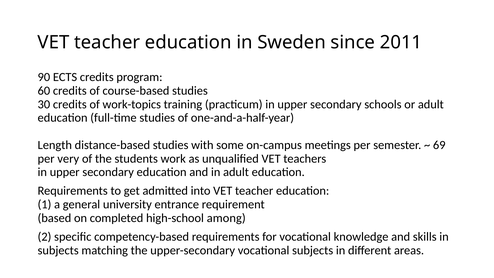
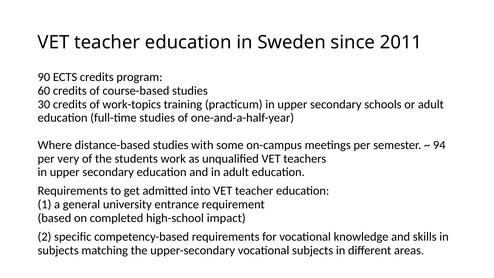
Length: Length -> Where
69: 69 -> 94
among: among -> impact
